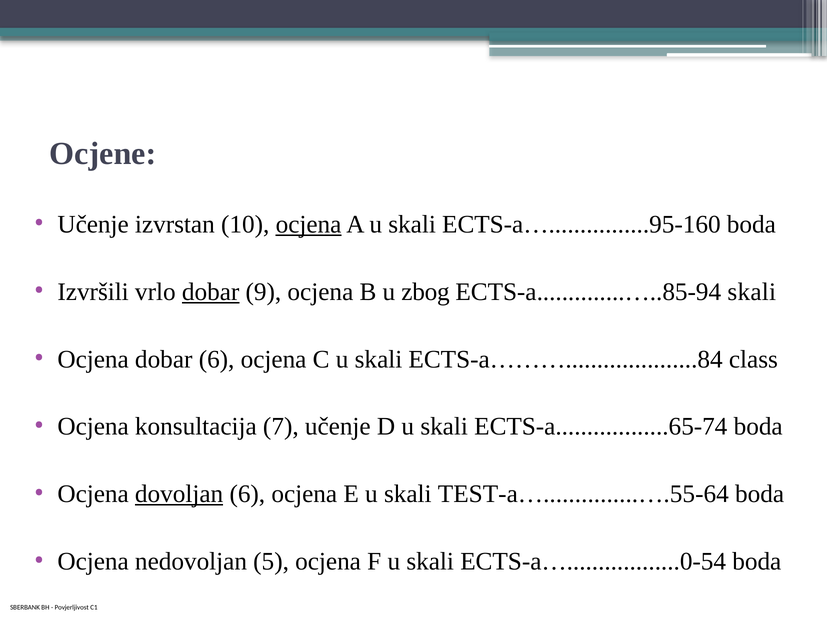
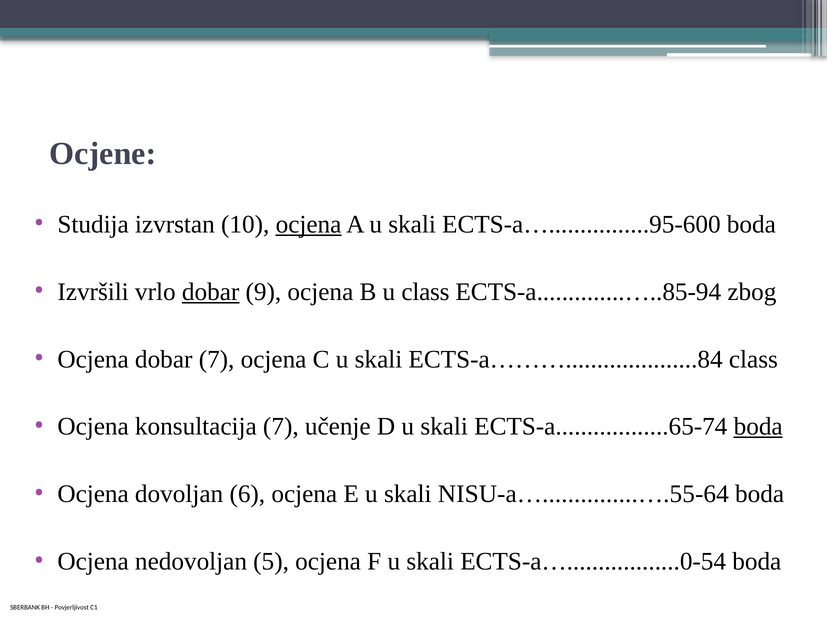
Učenje at (93, 224): Učenje -> Studija
ECTS-a…................95-160: ECTS-a…................95-160 -> ECTS-a…................95-600
u zbog: zbog -> class
ECTS-a..............…..85-94 skali: skali -> zbog
dobar 6: 6 -> 7
boda at (758, 427) underline: none -> present
dovoljan underline: present -> none
TEST-a…...............….55-64: TEST-a…...............….55-64 -> NISU-a…...............….55-64
